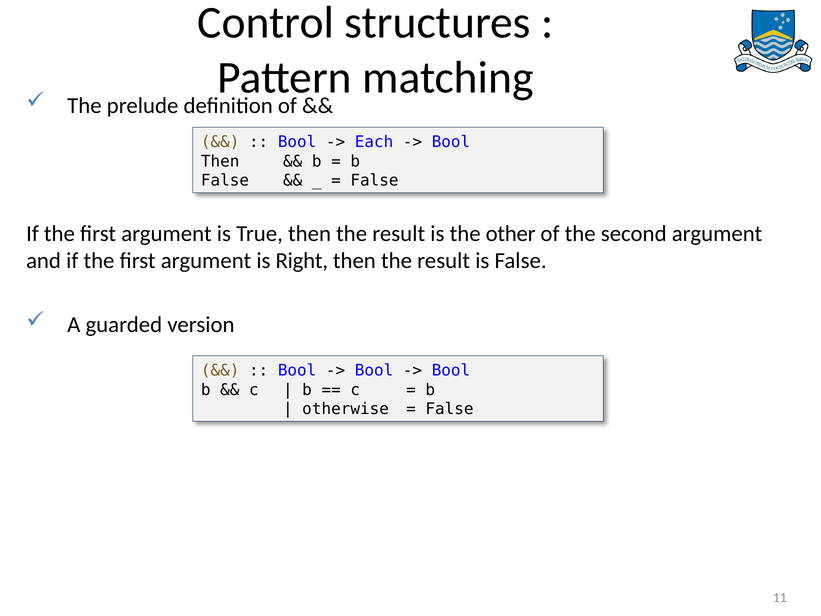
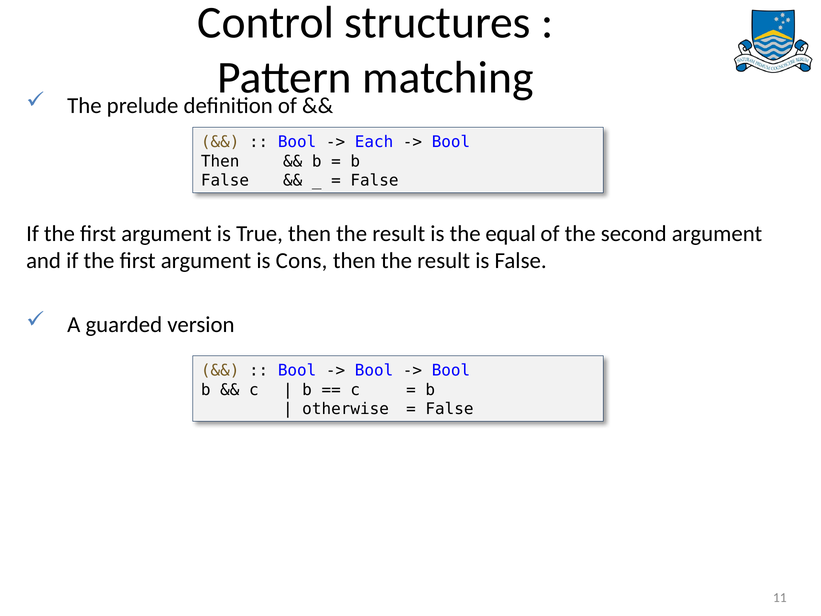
other: other -> equal
Right: Right -> Cons
